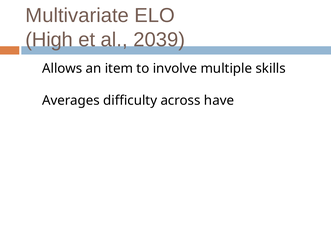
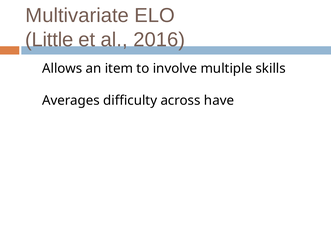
High: High -> Little
2039: 2039 -> 2016
